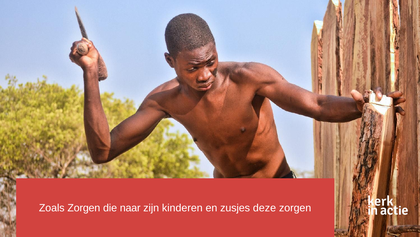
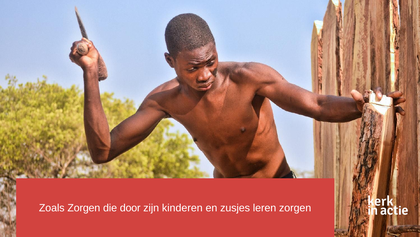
naar: naar -> door
deze: deze -> leren
